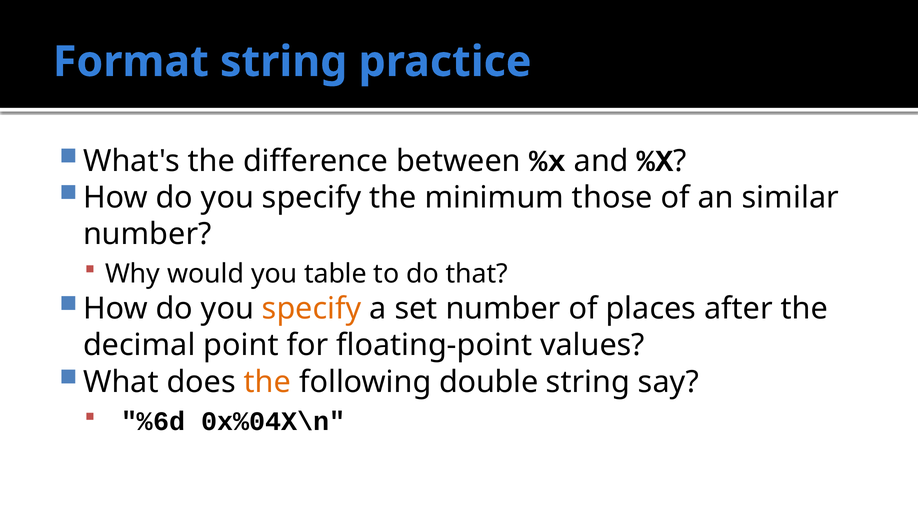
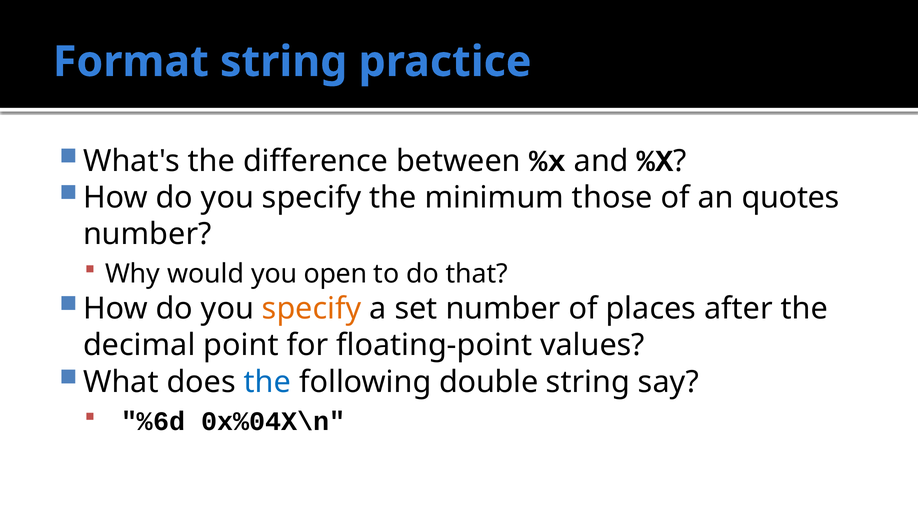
similar: similar -> quotes
table: table -> open
the at (267, 382) colour: orange -> blue
